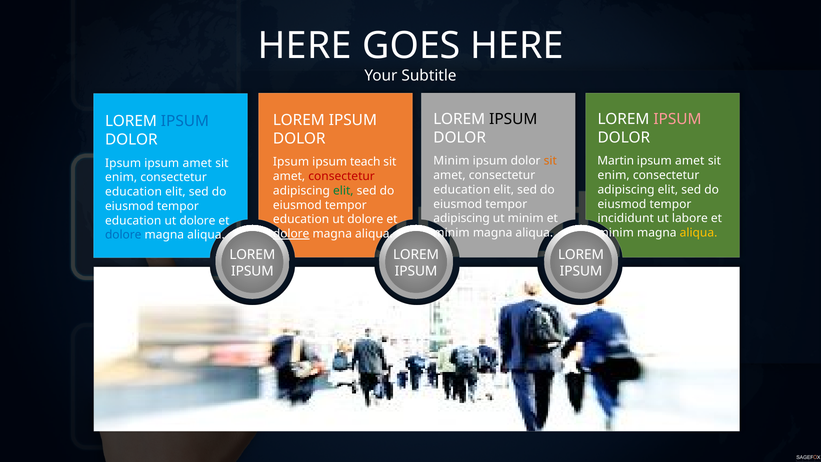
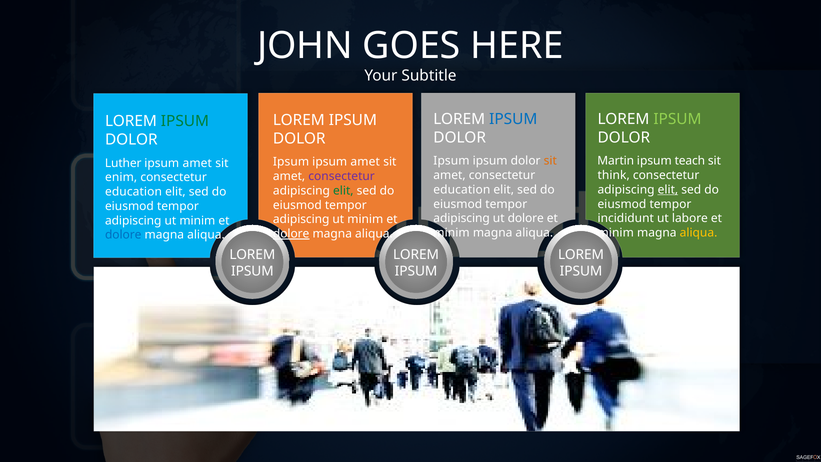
HERE at (305, 46): HERE -> JOHN
IPSUM at (513, 119) colour: black -> blue
IPSUM at (677, 119) colour: pink -> light green
IPSUM at (185, 121) colour: blue -> green
Minim at (451, 161): Minim -> Ipsum
amet at (690, 161): amet -> teach
teach at (365, 162): teach -> amet
Ipsum at (123, 163): Ipsum -> Luther
enim at (614, 175): enim -> think
consectetur at (342, 176) colour: red -> purple
elit at (668, 190) underline: none -> present
ut minim: minim -> dolore
education at (301, 219): education -> adipiscing
dolore at (365, 219): dolore -> minim
education at (133, 221): education -> adipiscing
dolore at (197, 221): dolore -> minim
